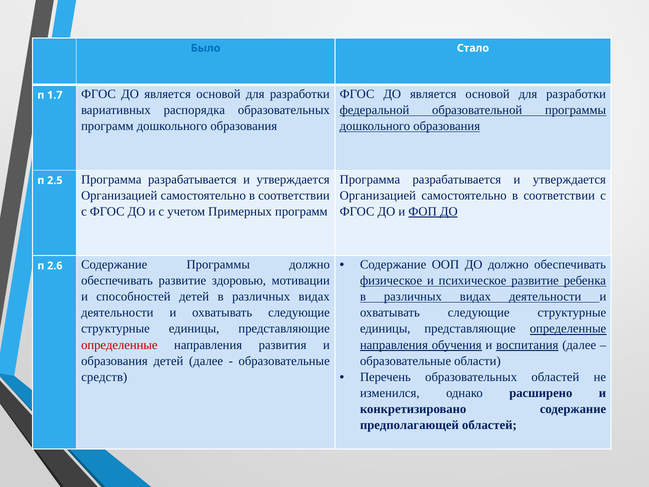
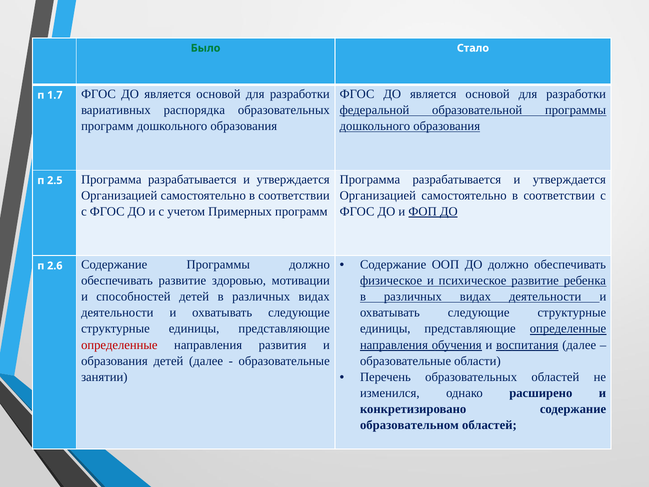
Было colour: blue -> green
средств: средств -> занятии
предполагающей: предполагающей -> образовательном
